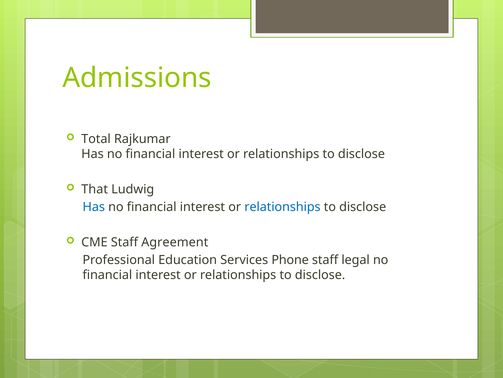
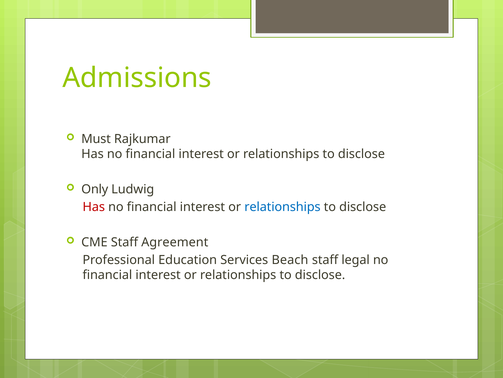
Total: Total -> Must
That: That -> Only
Has at (94, 207) colour: blue -> red
Phone: Phone -> Beach
